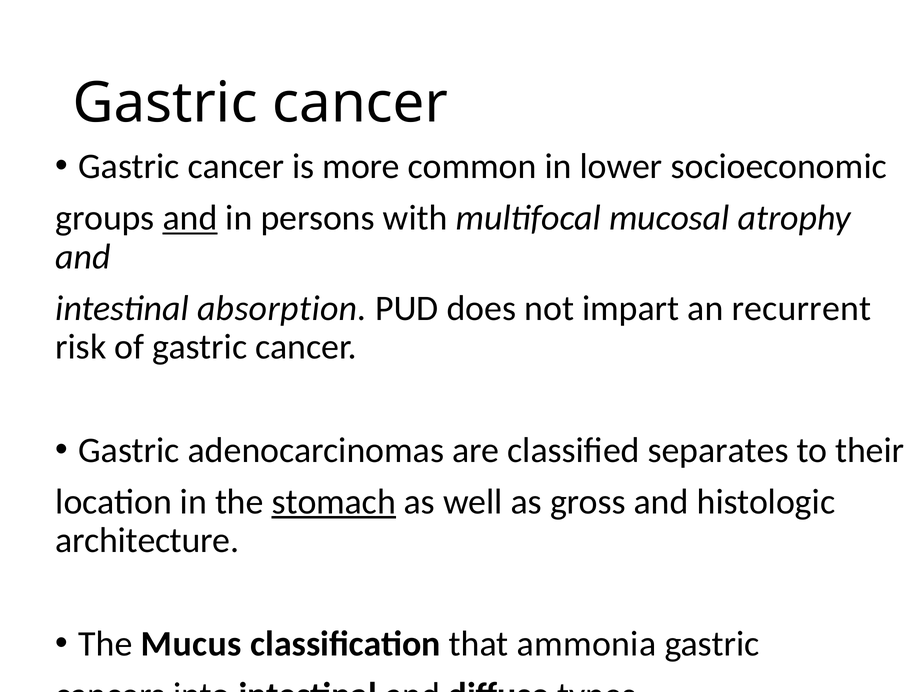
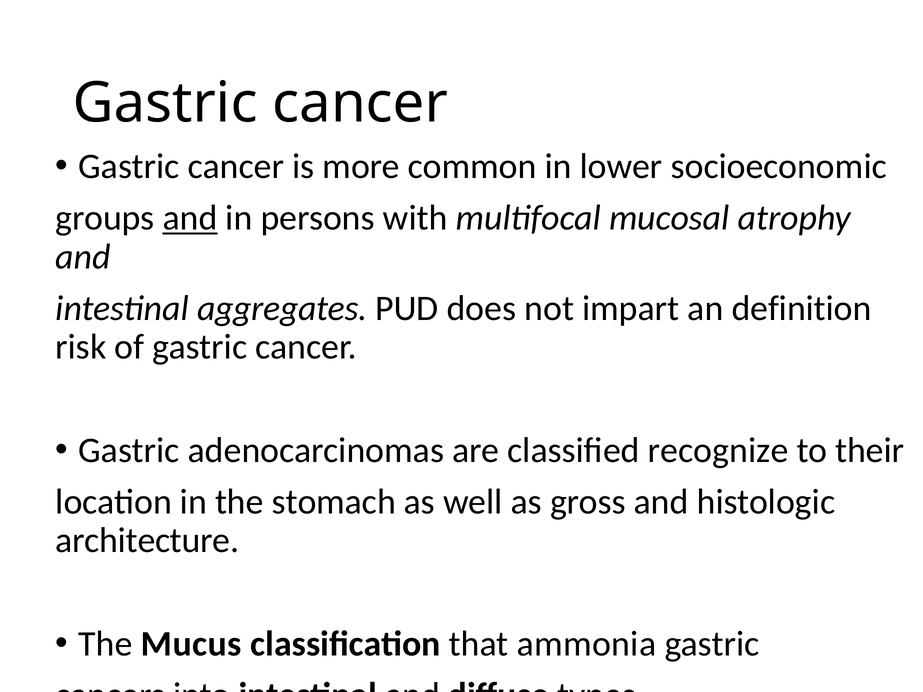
absorption: absorption -> aggregates
recurrent: recurrent -> definition
separates: separates -> recognize
stomach underline: present -> none
